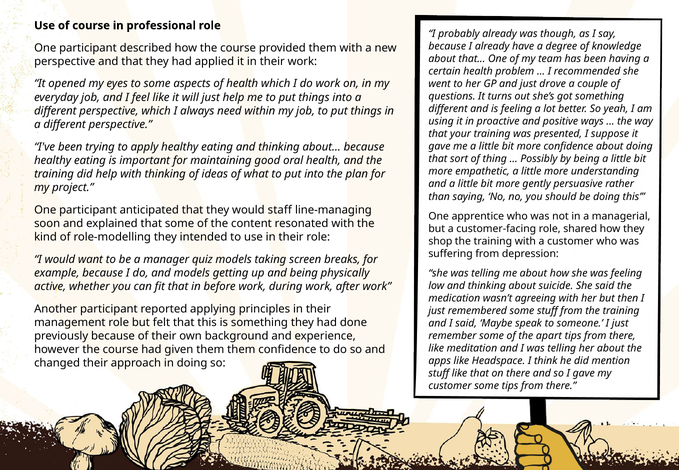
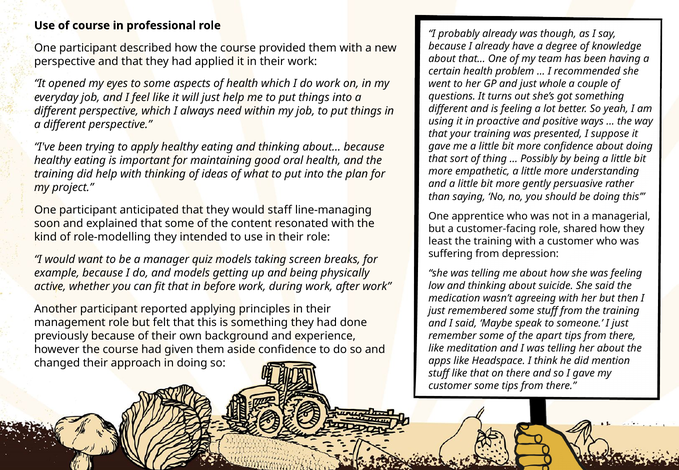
drove: drove -> whole
shop: shop -> least
them them: them -> aside
